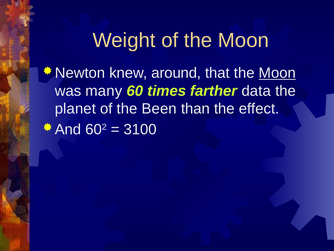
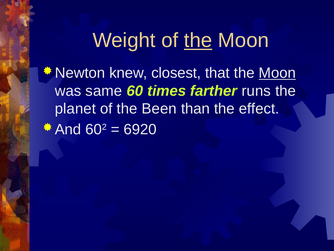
the at (198, 40) underline: none -> present
around: around -> closest
many: many -> same
data: data -> runs
3100: 3100 -> 6920
